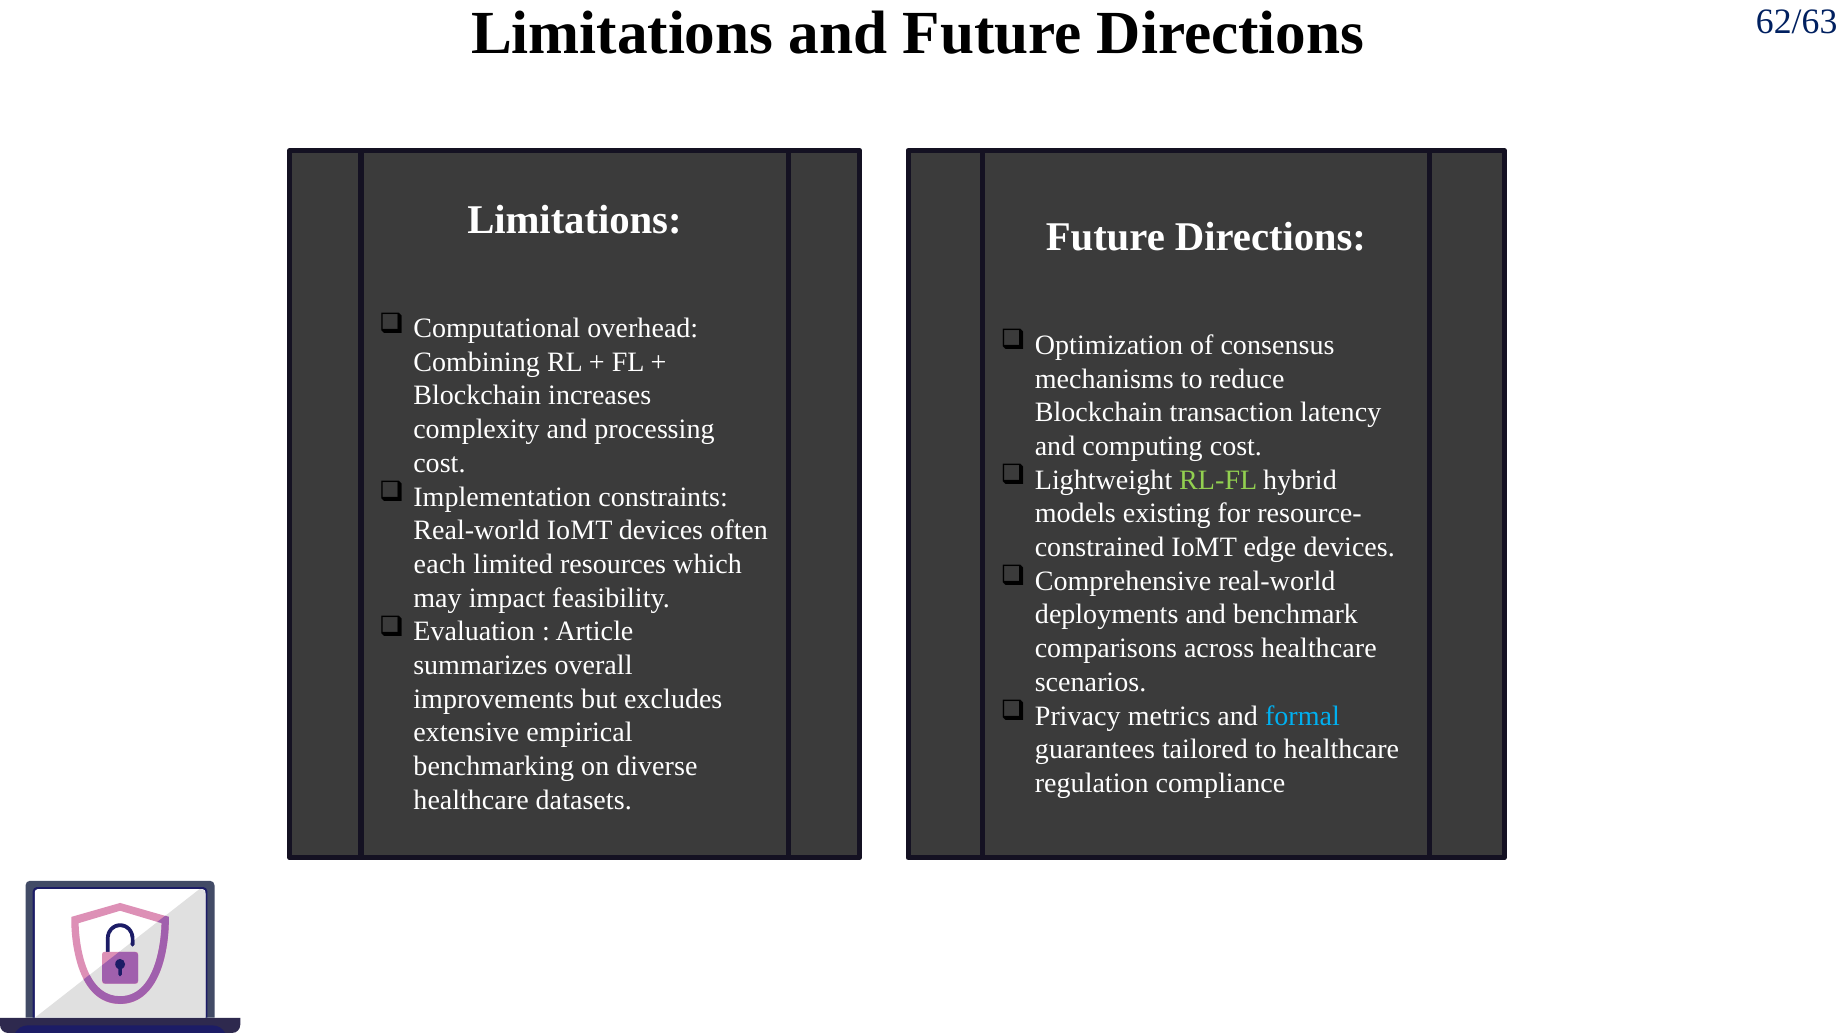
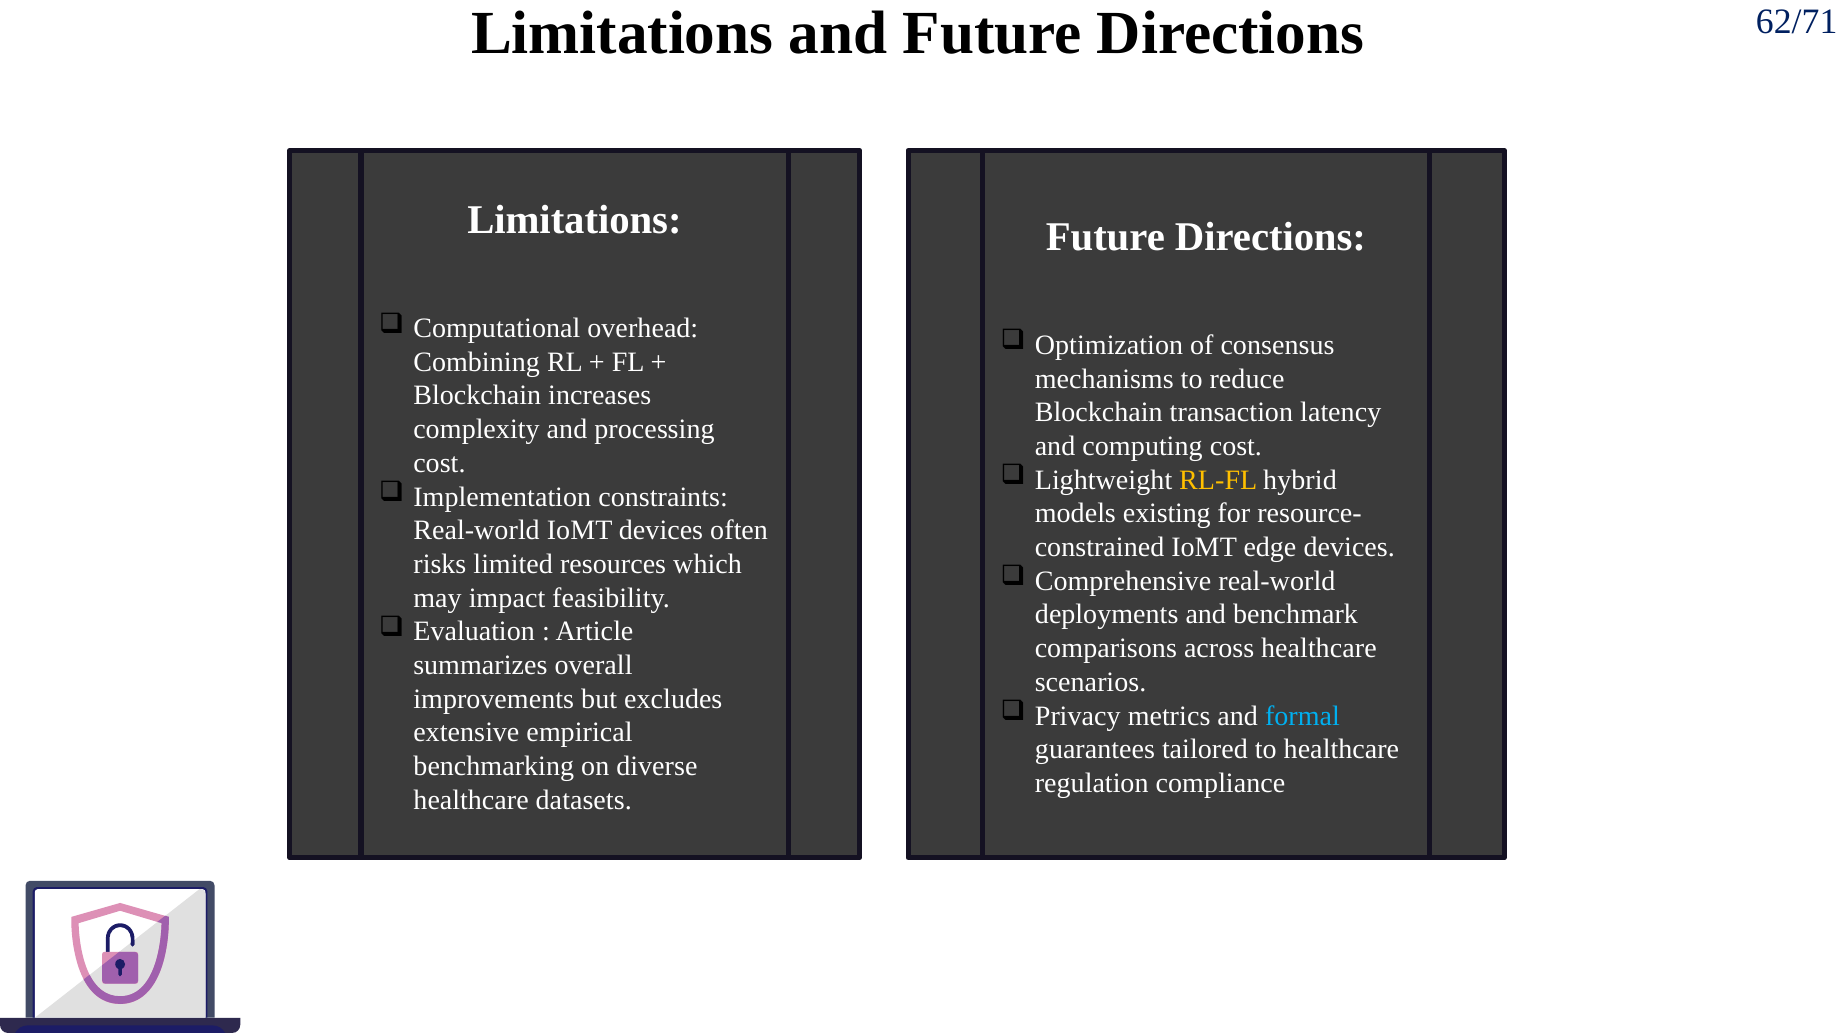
62/63: 62/63 -> 62/71
RL-FL colour: light green -> yellow
each: each -> risks
